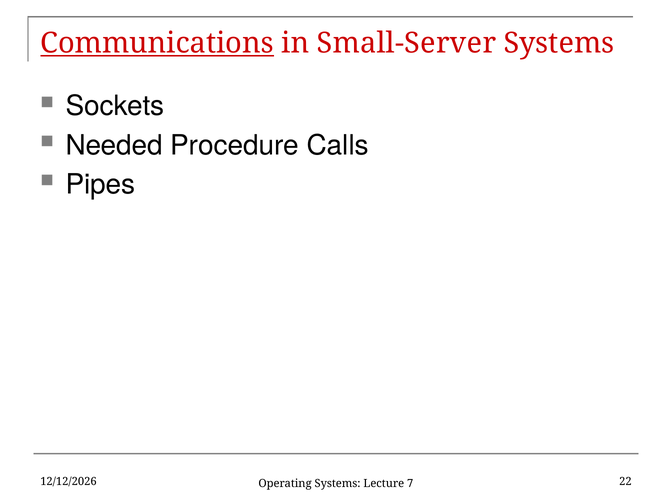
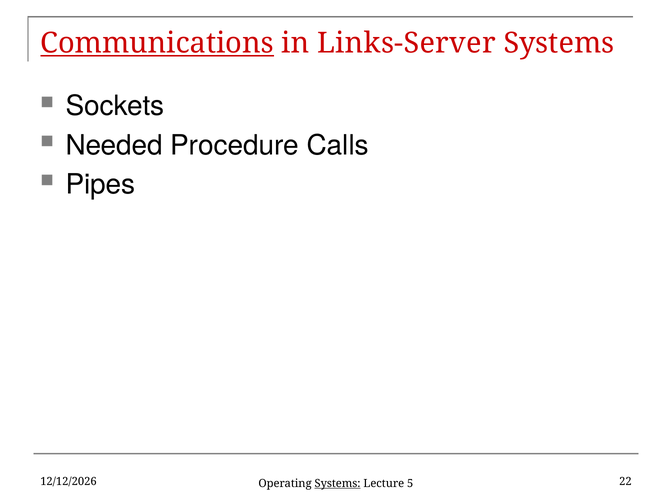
Small-Server: Small-Server -> Links-Server
Systems at (338, 483) underline: none -> present
7: 7 -> 5
